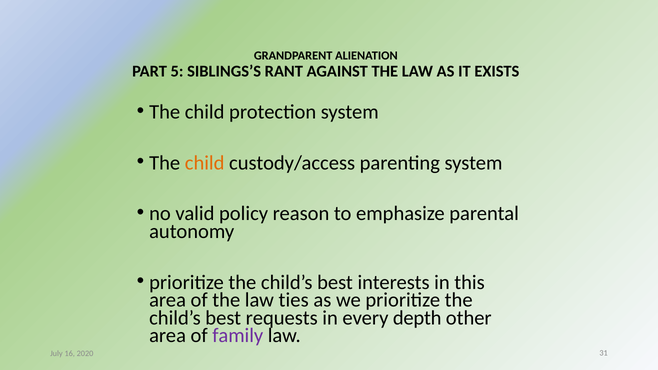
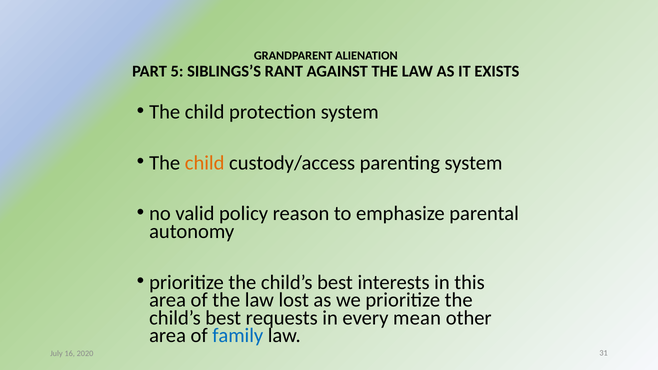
ties: ties -> lost
depth: depth -> mean
family colour: purple -> blue
